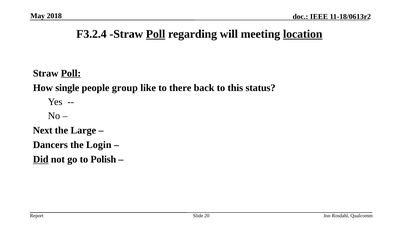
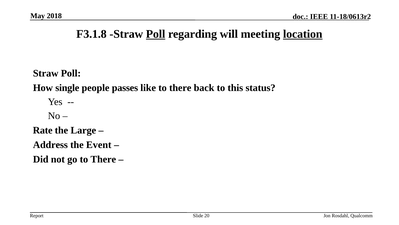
F3.2.4: F3.2.4 -> F3.1.8
Poll at (71, 73) underline: present -> none
group: group -> passes
Next: Next -> Rate
Dancers: Dancers -> Address
Login: Login -> Event
Did underline: present -> none
go to Polish: Polish -> There
